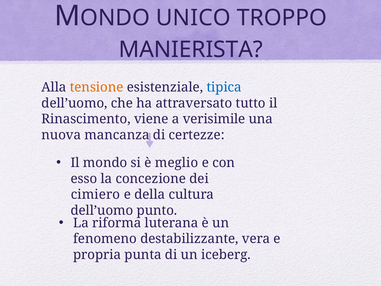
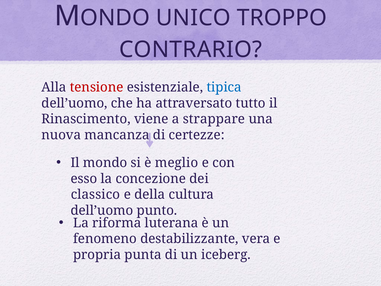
MANIERISTA: MANIERISTA -> CONTRARIO
tensione colour: orange -> red
verisimile: verisimile -> strappare
cimiero: cimiero -> classico
